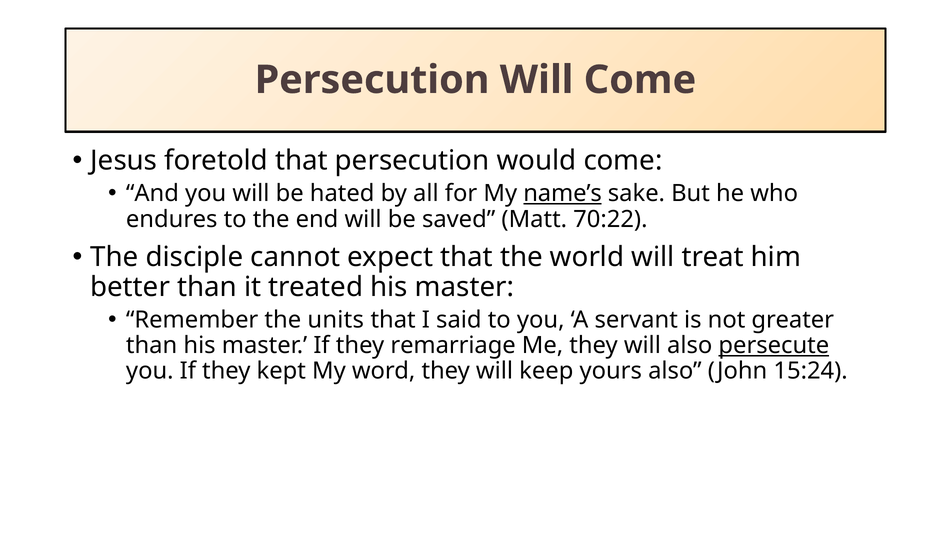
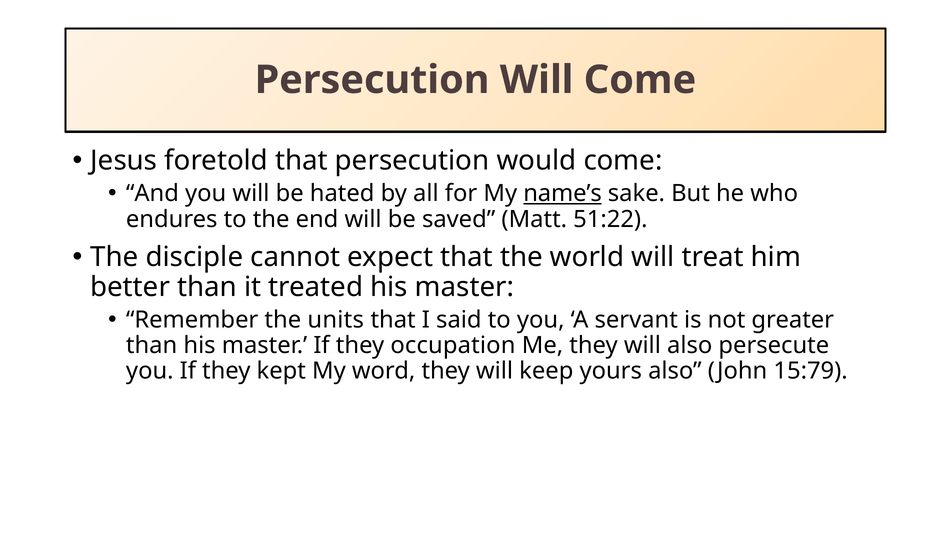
70:22: 70:22 -> 51:22
remarriage: remarriage -> occupation
persecute underline: present -> none
15:24: 15:24 -> 15:79
